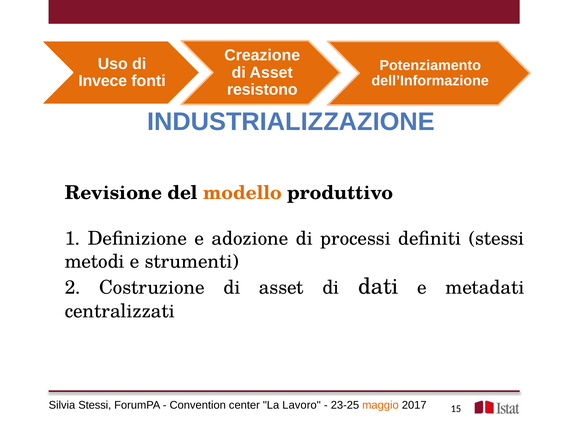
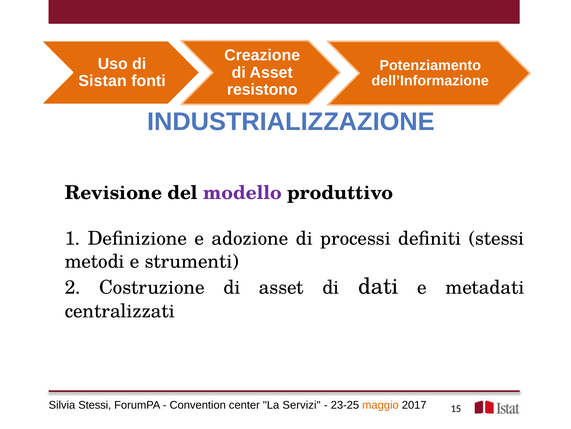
Invece: Invece -> Sistan
modello colour: orange -> purple
Lavoro: Lavoro -> Servizi
